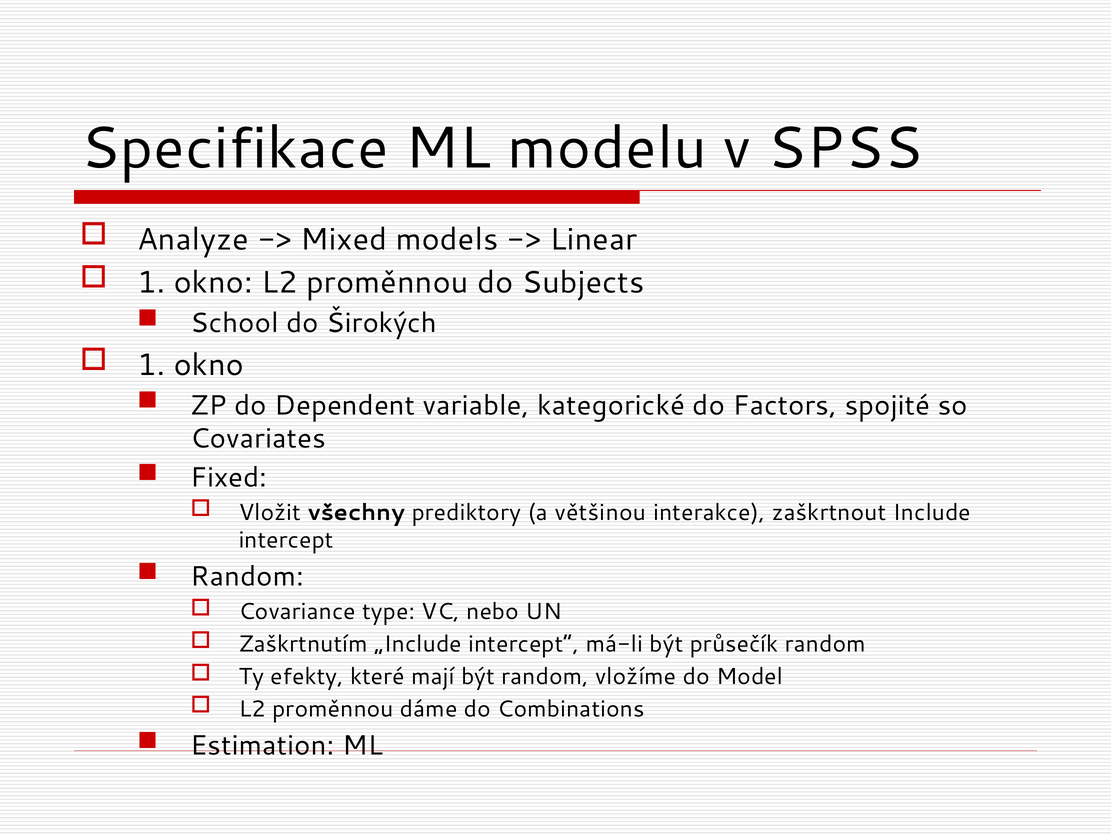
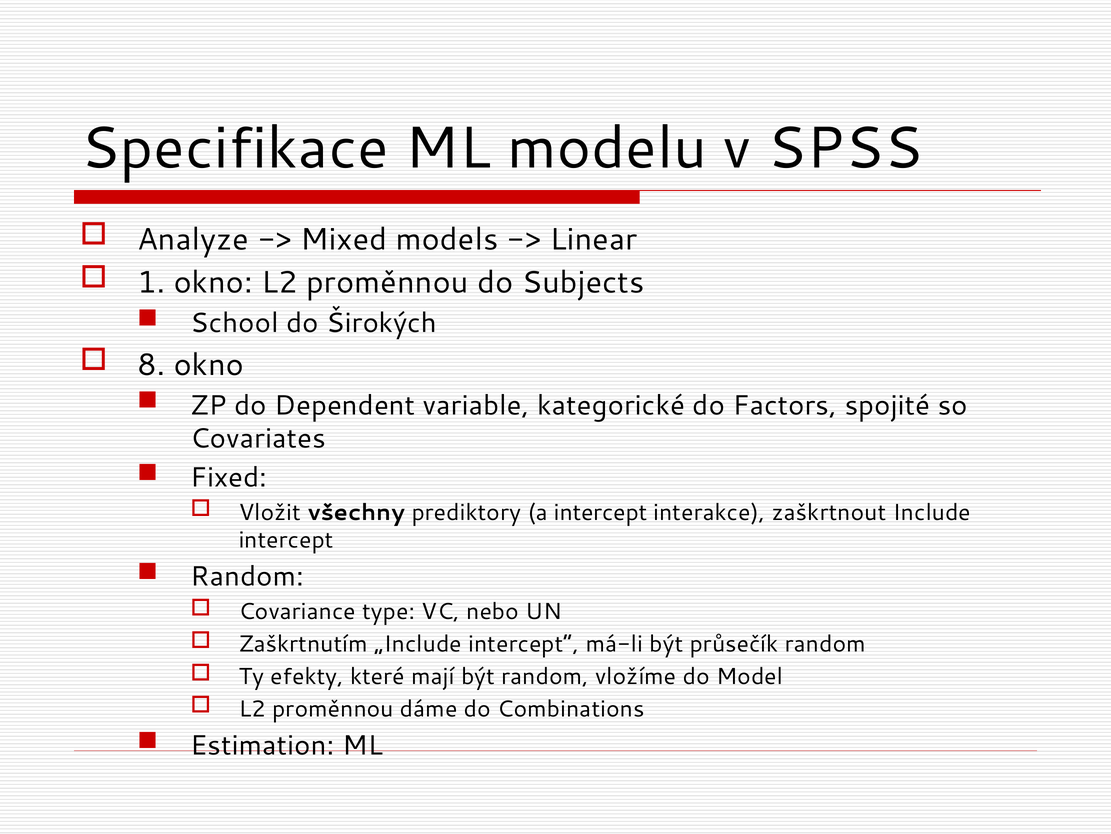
1 at (151, 364): 1 -> 8
a většinou: většinou -> intercept
